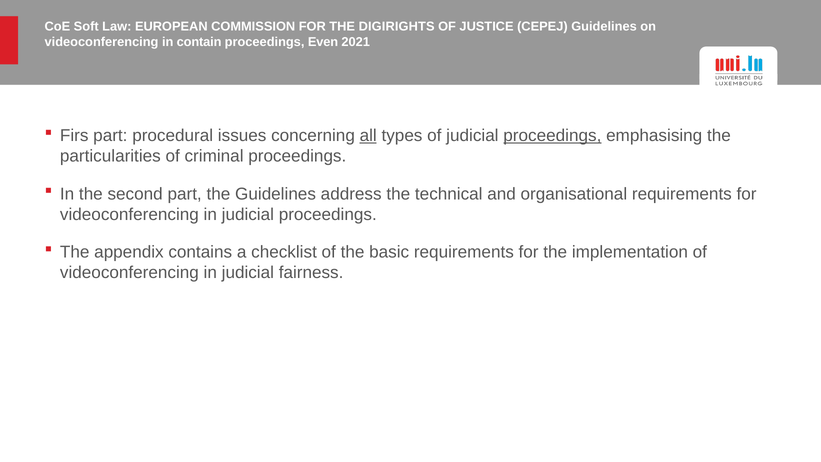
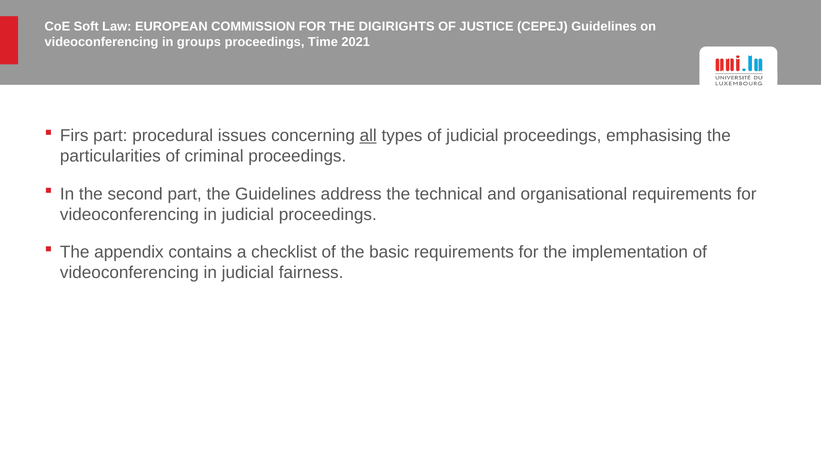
contain: contain -> groups
Even: Even -> Time
proceedings at (552, 136) underline: present -> none
